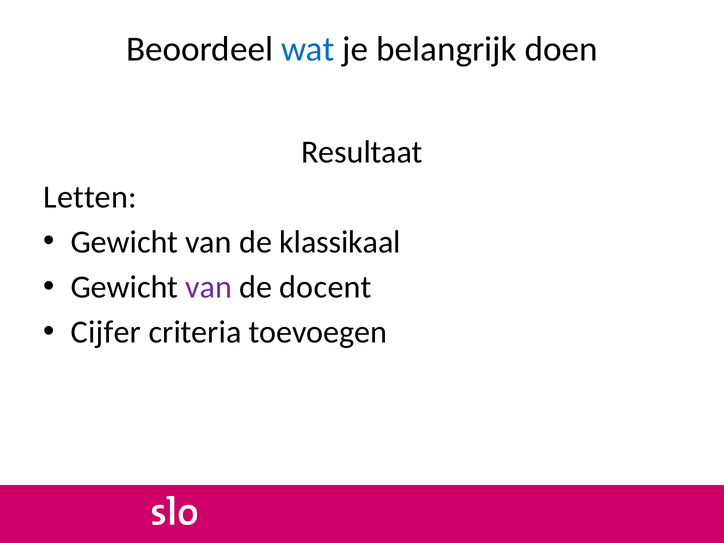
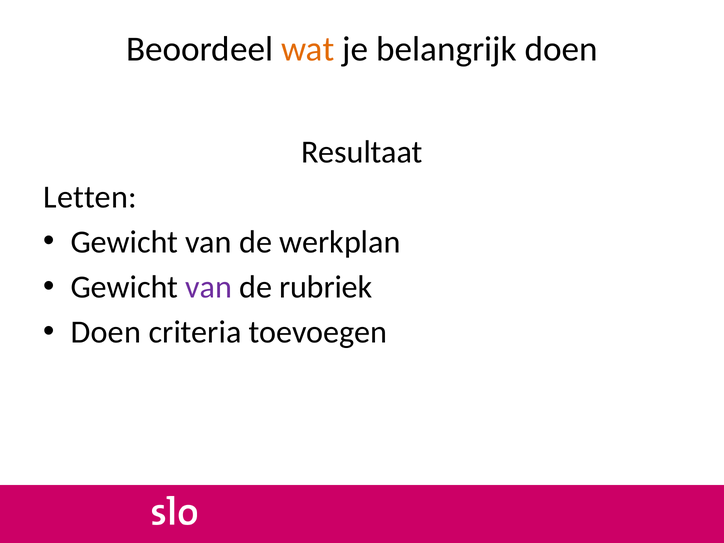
wat colour: blue -> orange
klassikaal: klassikaal -> werkplan
docent: docent -> rubriek
Cijfer at (106, 332): Cijfer -> Doen
